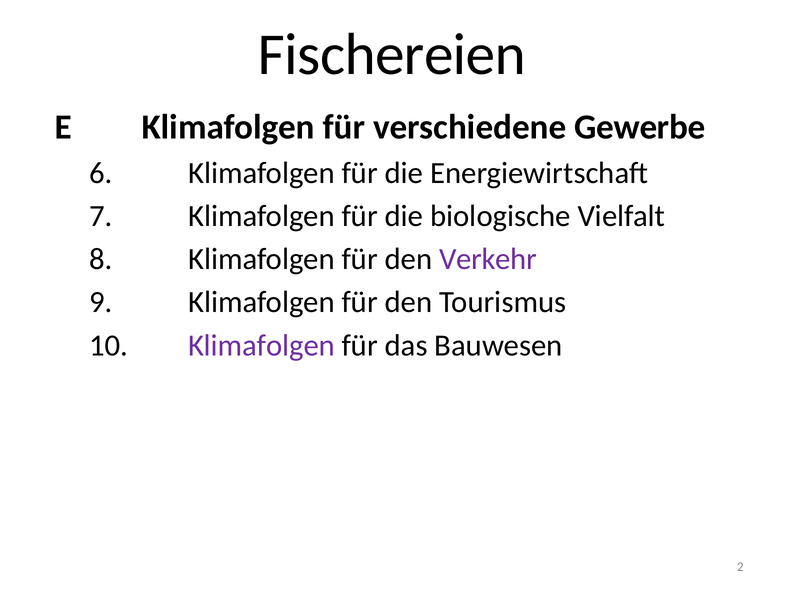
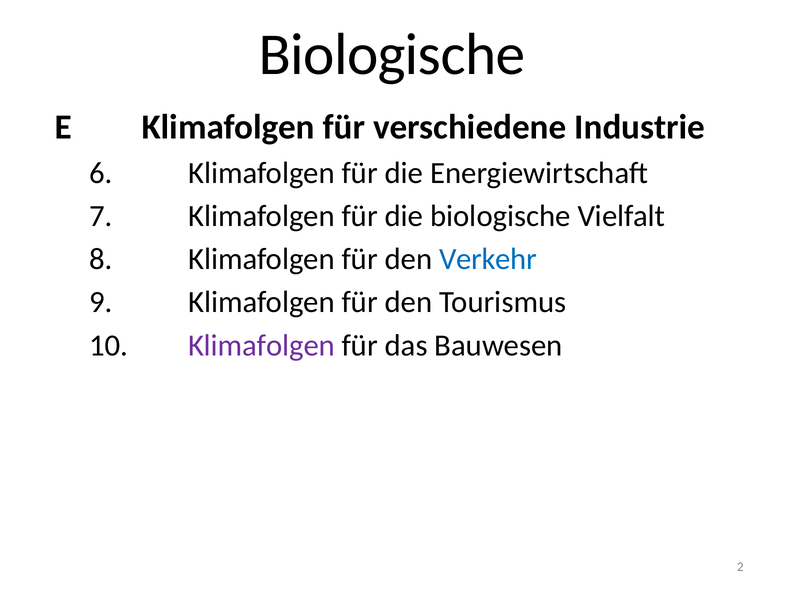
Fischereien at (392, 54): Fischereien -> Biologische
Gewerbe: Gewerbe -> Industrie
Verkehr colour: purple -> blue
